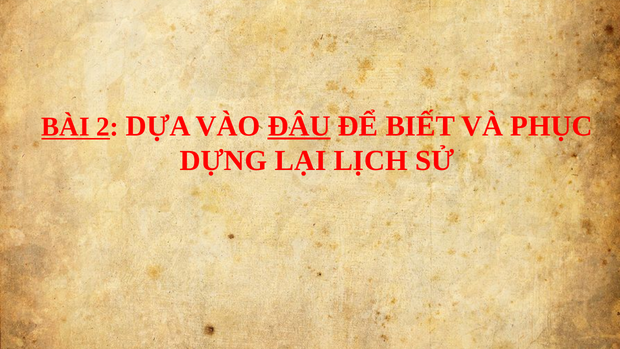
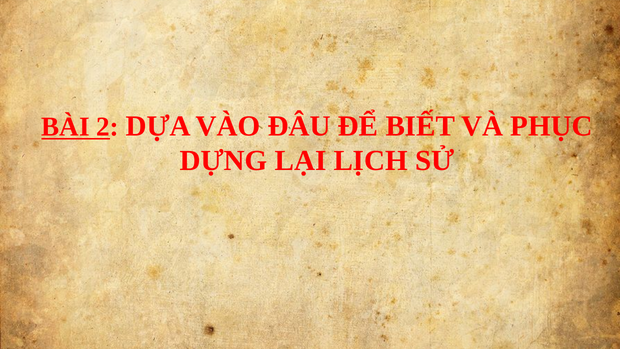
ĐÂU underline: present -> none
